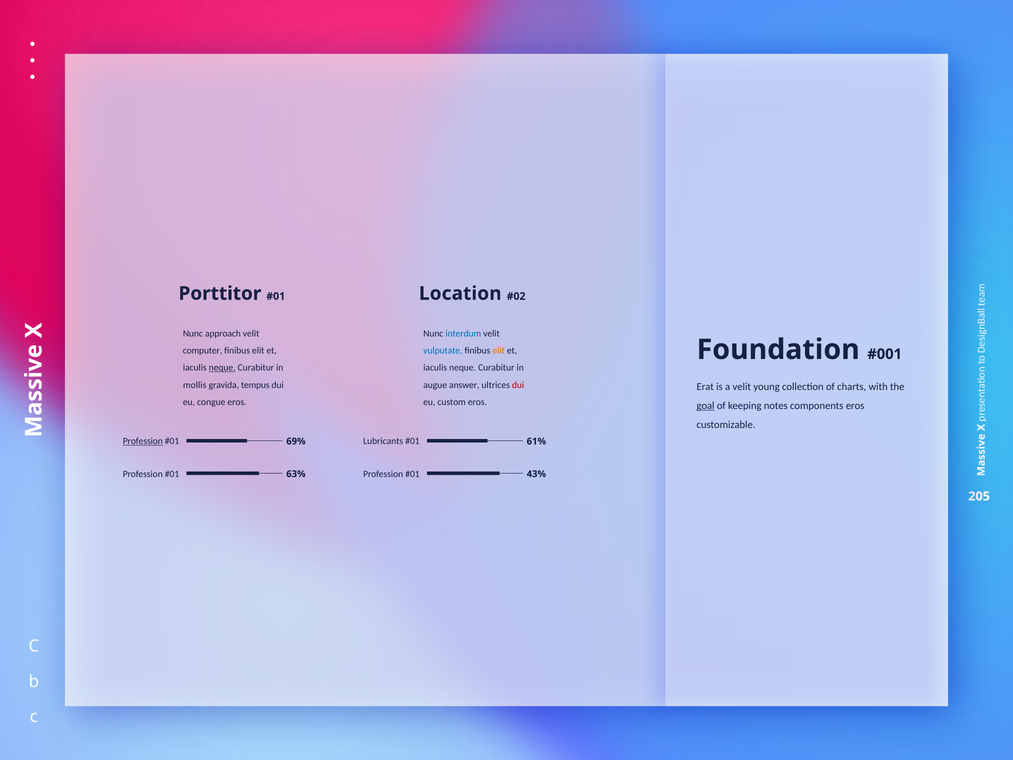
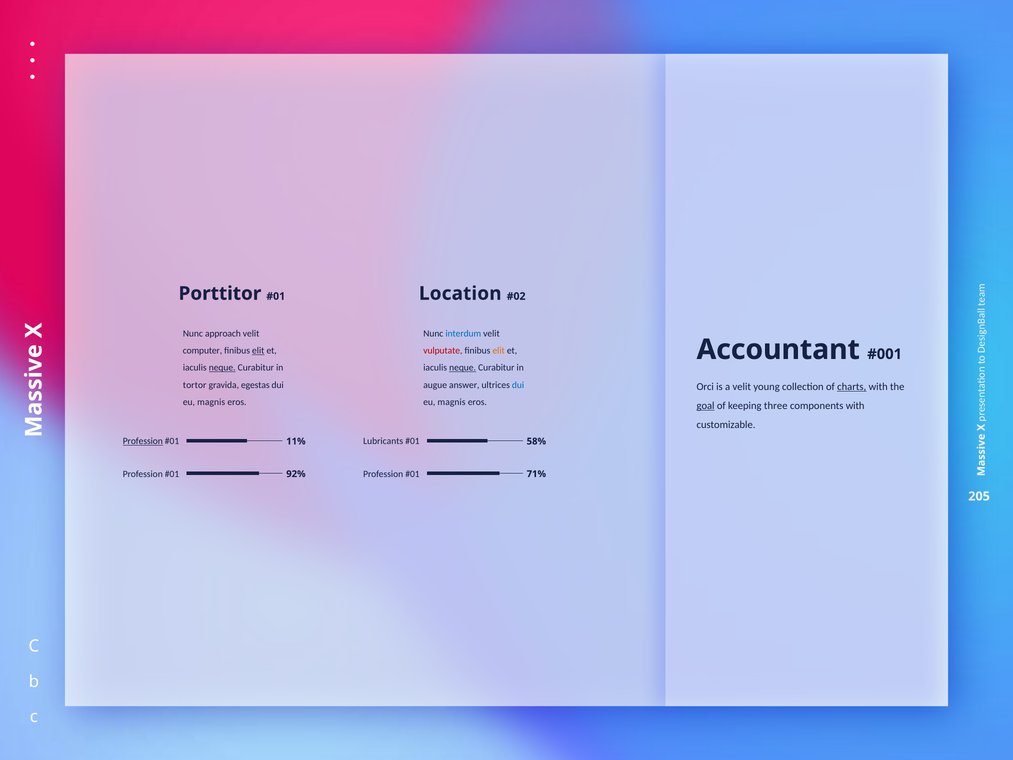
Foundation: Foundation -> Accountant
elit at (258, 351) underline: none -> present
vulputate colour: blue -> red
neque at (463, 368) underline: none -> present
mollis: mollis -> tortor
tempus: tempus -> egestas
dui at (518, 385) colour: red -> blue
Erat: Erat -> Orci
charts underline: none -> present
congue at (211, 402): congue -> magnis
custom at (452, 402): custom -> magnis
notes: notes -> three
components eros: eros -> with
69%: 69% -> 11%
61%: 61% -> 58%
63%: 63% -> 92%
43%: 43% -> 71%
